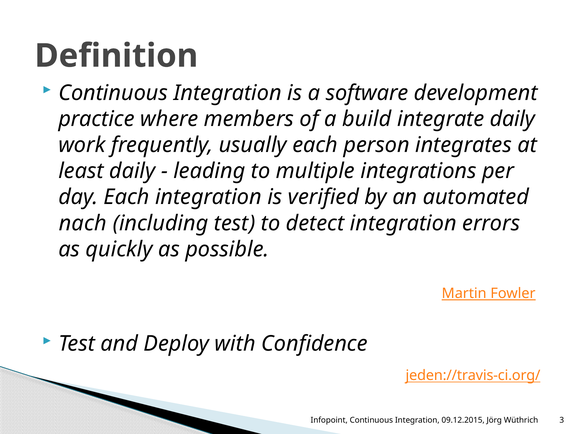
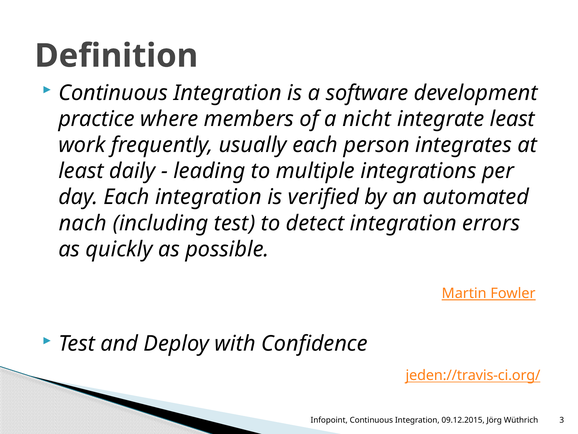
build: build -> nicht
integrate daily: daily -> least
